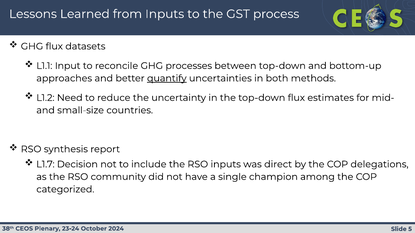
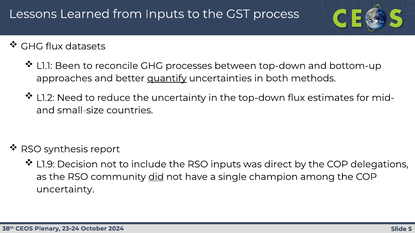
Input: Input -> Been
L1.7: L1.7 -> L1.9
did underline: none -> present
categorized at (65, 190): categorized -> uncertainty
